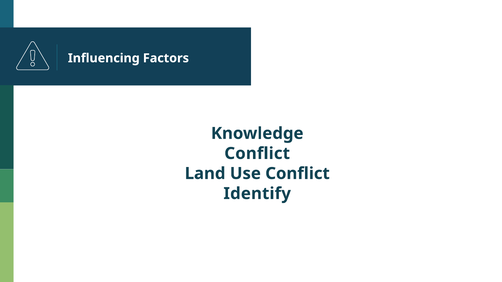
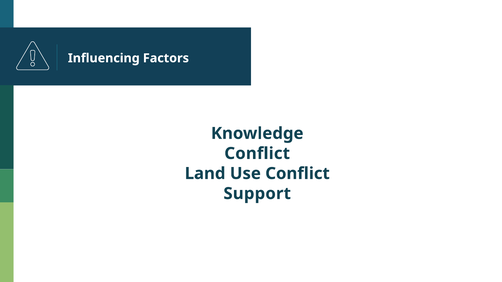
Identify: Identify -> Support
